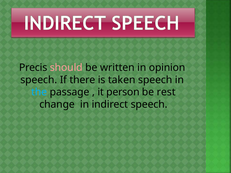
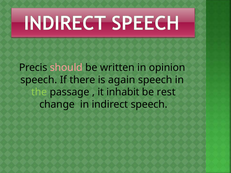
taken: taken -> again
the colour: light blue -> light green
person: person -> inhabit
